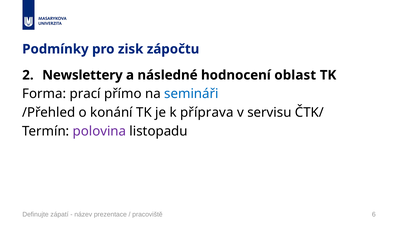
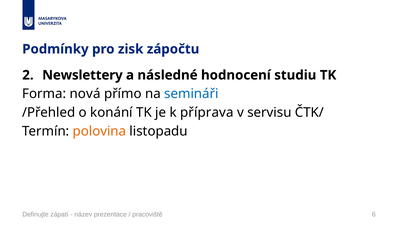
oblast: oblast -> studiu
prací: prací -> nová
polovina colour: purple -> orange
